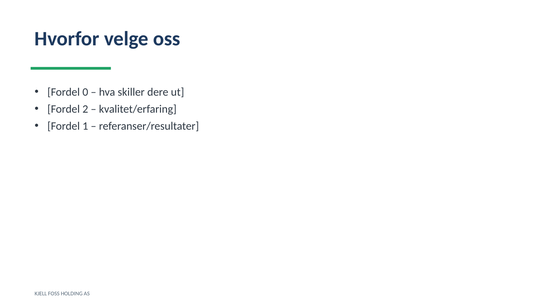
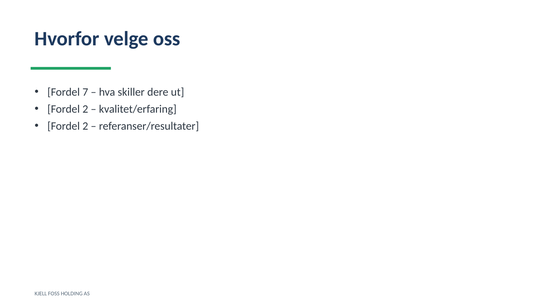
0: 0 -> 7
1 at (85, 126): 1 -> 2
